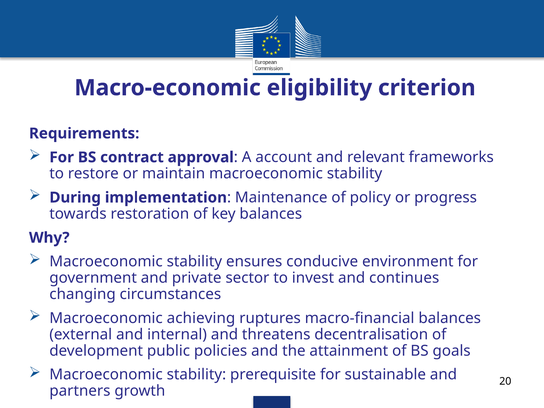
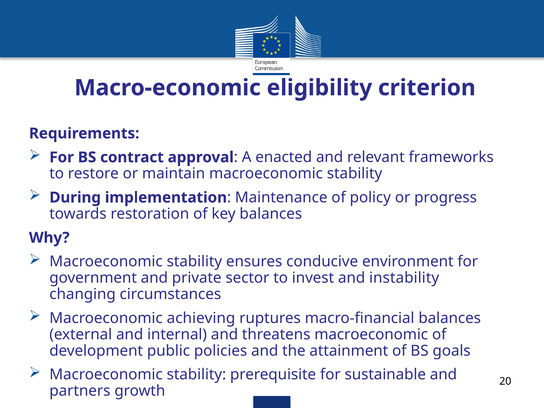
account: account -> enacted
continues: continues -> instability
threatens decentralisation: decentralisation -> macroeconomic
